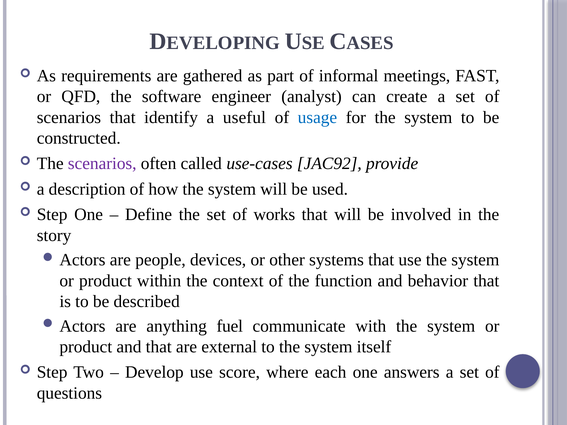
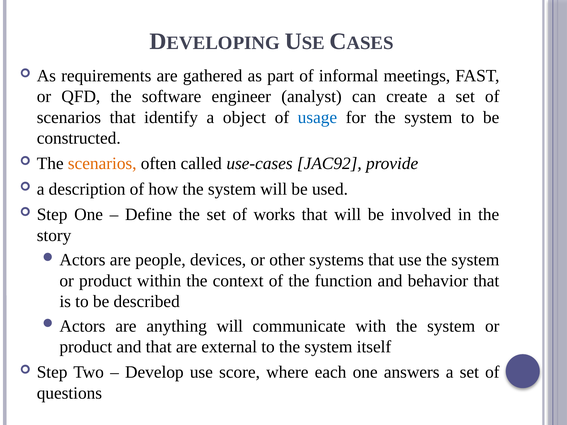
useful: useful -> object
scenarios at (102, 164) colour: purple -> orange
anything fuel: fuel -> will
